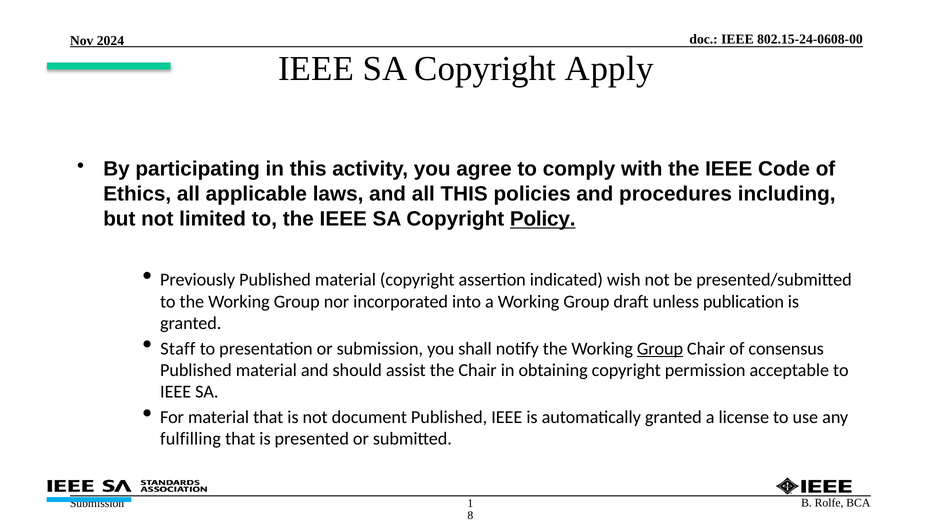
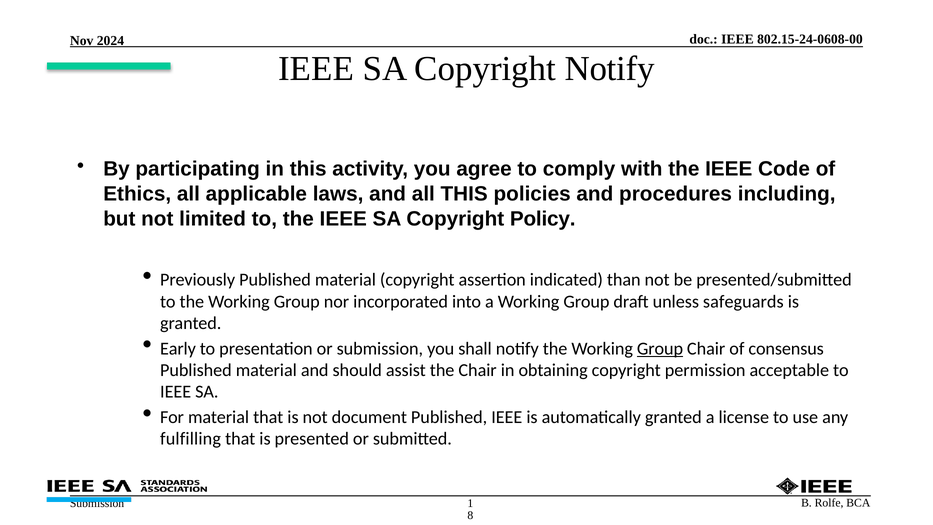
Copyright Apply: Apply -> Notify
Policy underline: present -> none
wish: wish -> than
publication: publication -> safeguards
Staff: Staff -> Early
